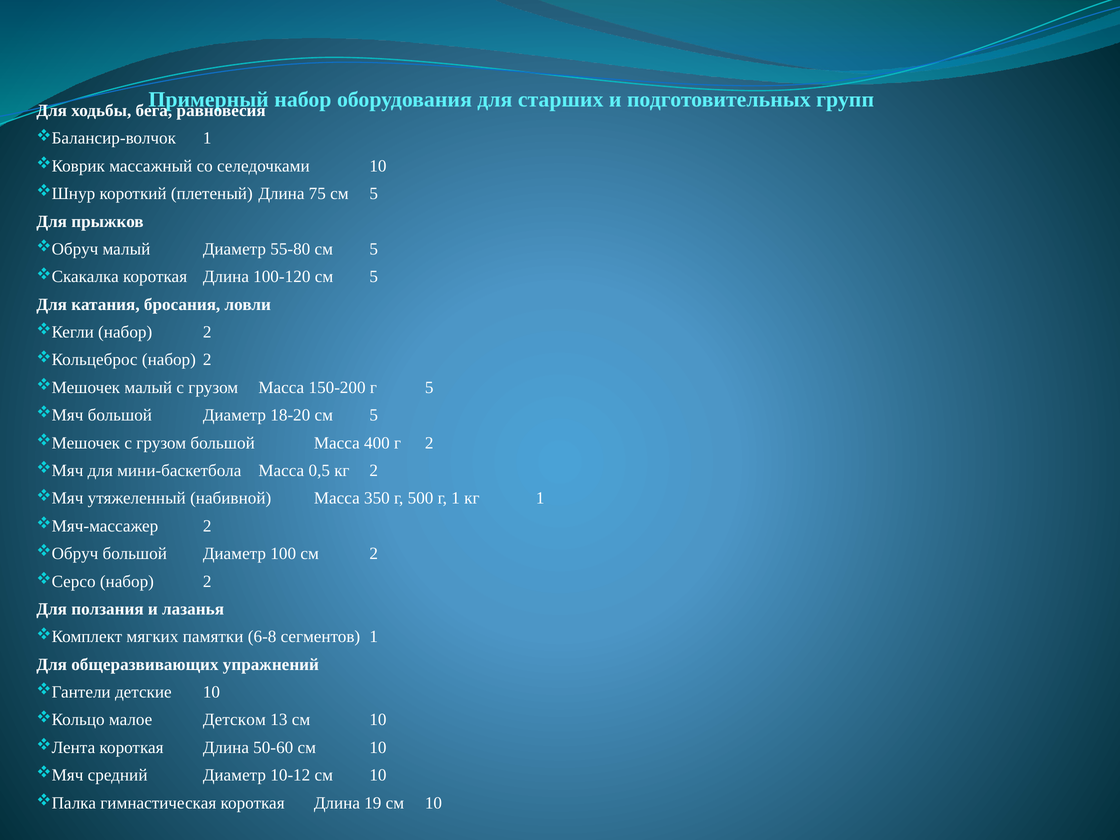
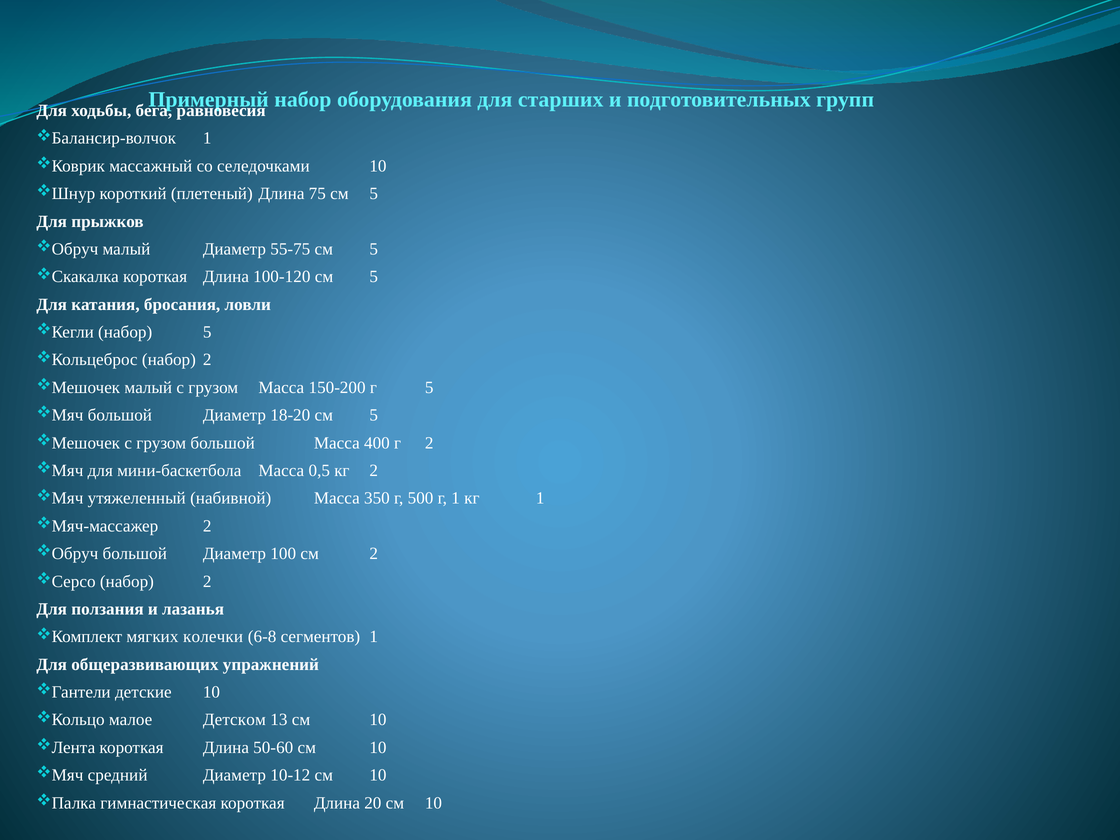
55-80: 55-80 -> 55-75
2 at (207, 332): 2 -> 5
памятки: памятки -> колечки
19: 19 -> 20
